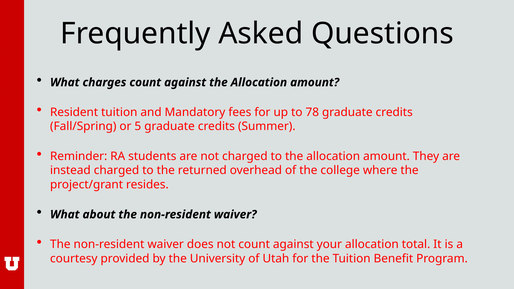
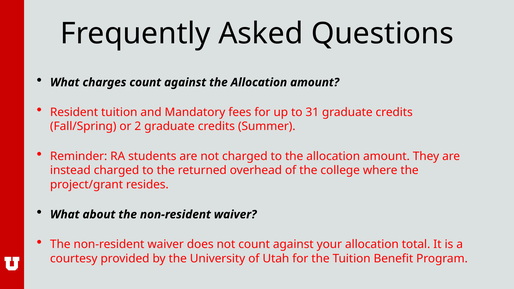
78: 78 -> 31
5: 5 -> 2
